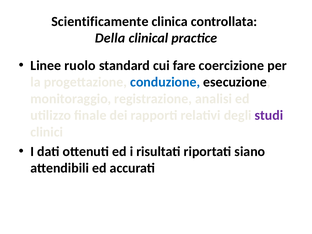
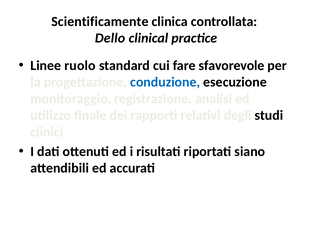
Della: Della -> Dello
coercizione: coercizione -> sfavorevole
studi colour: purple -> black
